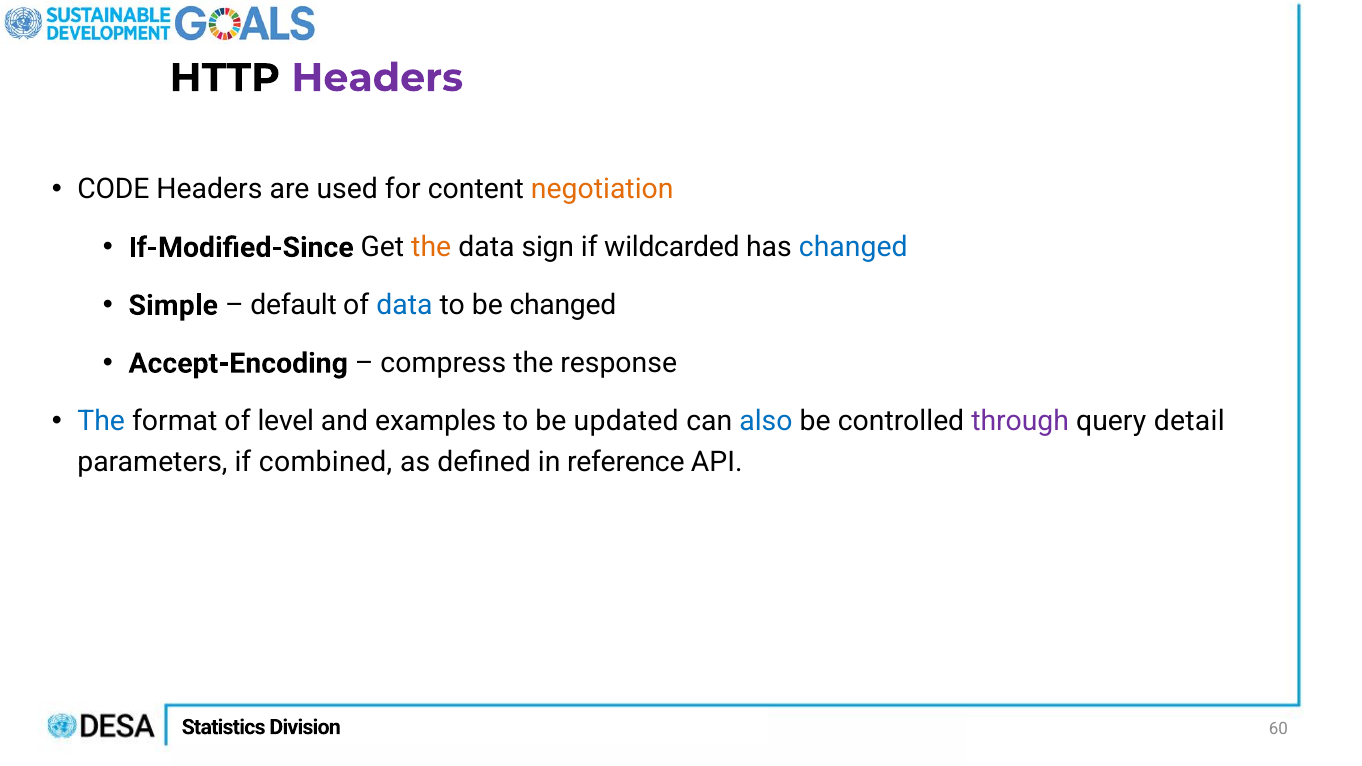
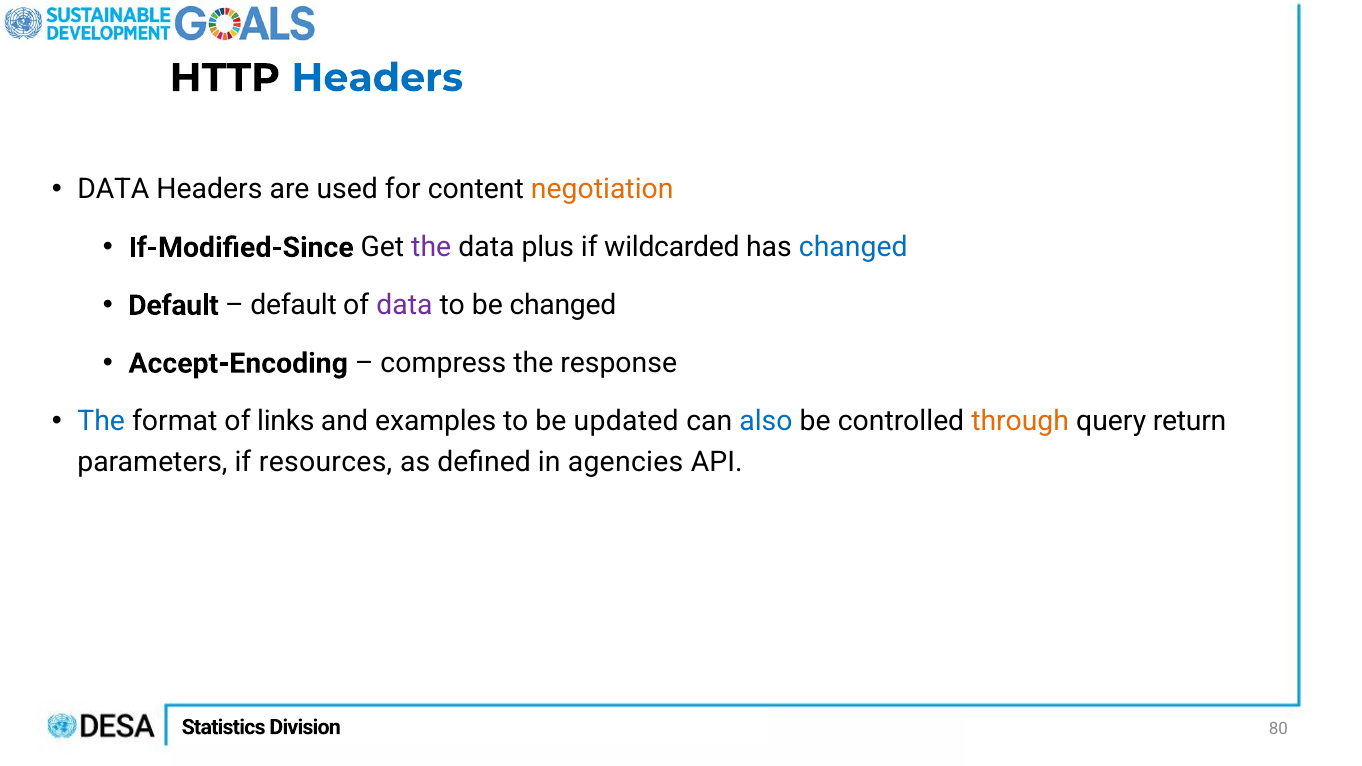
Headers at (377, 78) colour: purple -> blue
CODE at (113, 190): CODE -> DATA
the at (431, 247) colour: orange -> purple
sign: sign -> plus
Simple at (173, 305): Simple -> Default
data at (404, 305) colour: blue -> purple
level: level -> links
through colour: purple -> orange
detail: detail -> return
combined: combined -> resources
reference: reference -> agencies
60: 60 -> 80
